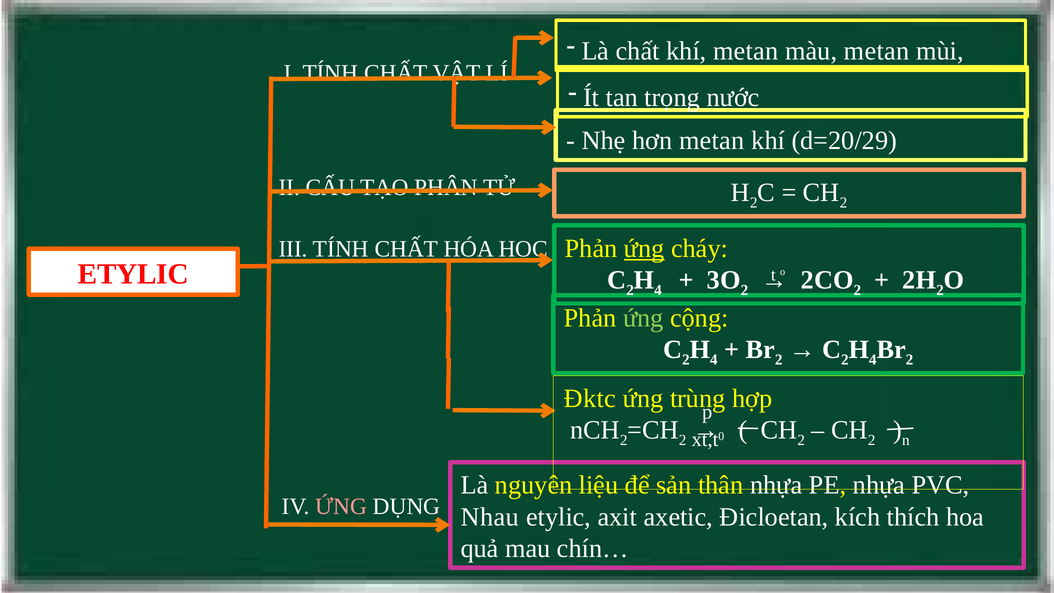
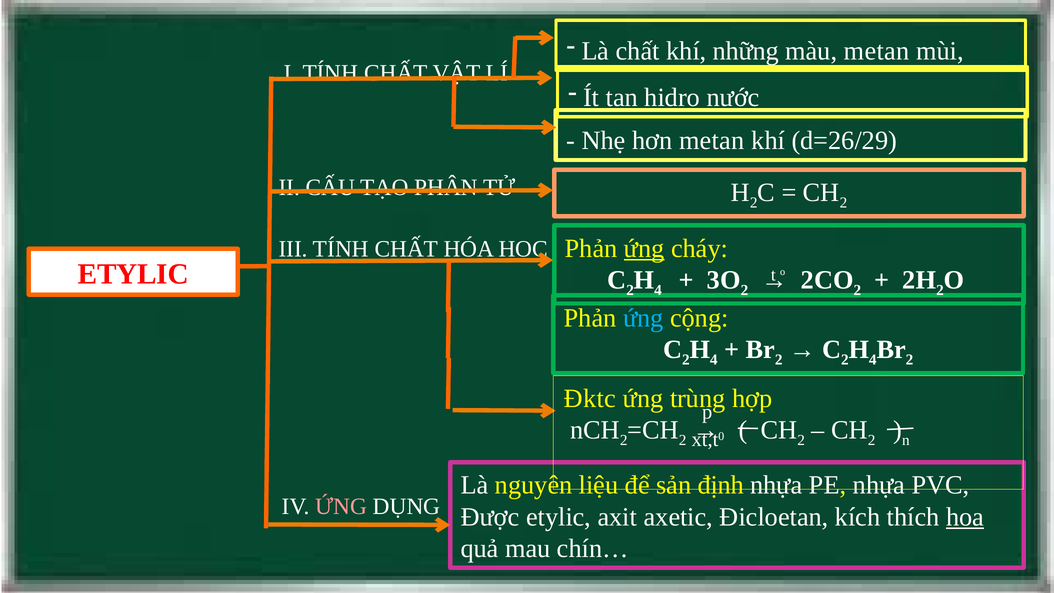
khí metan: metan -> những
trọng: trọng -> hidro
d=20/29: d=20/29 -> d=26/29
ứng at (643, 318) colour: light green -> light blue
thân: thân -> định
Nhau: Nhau -> Được
hoa underline: none -> present
